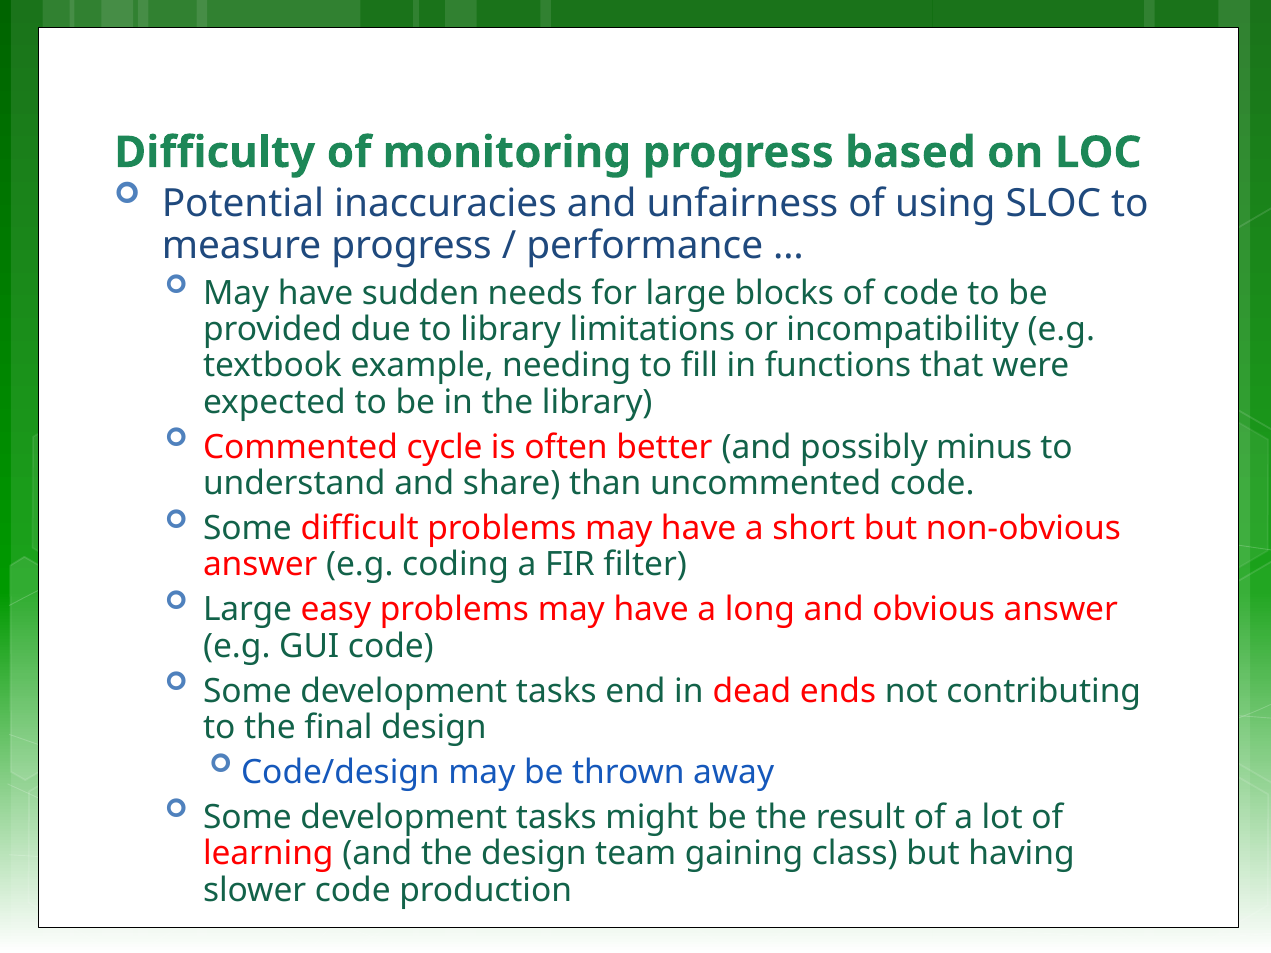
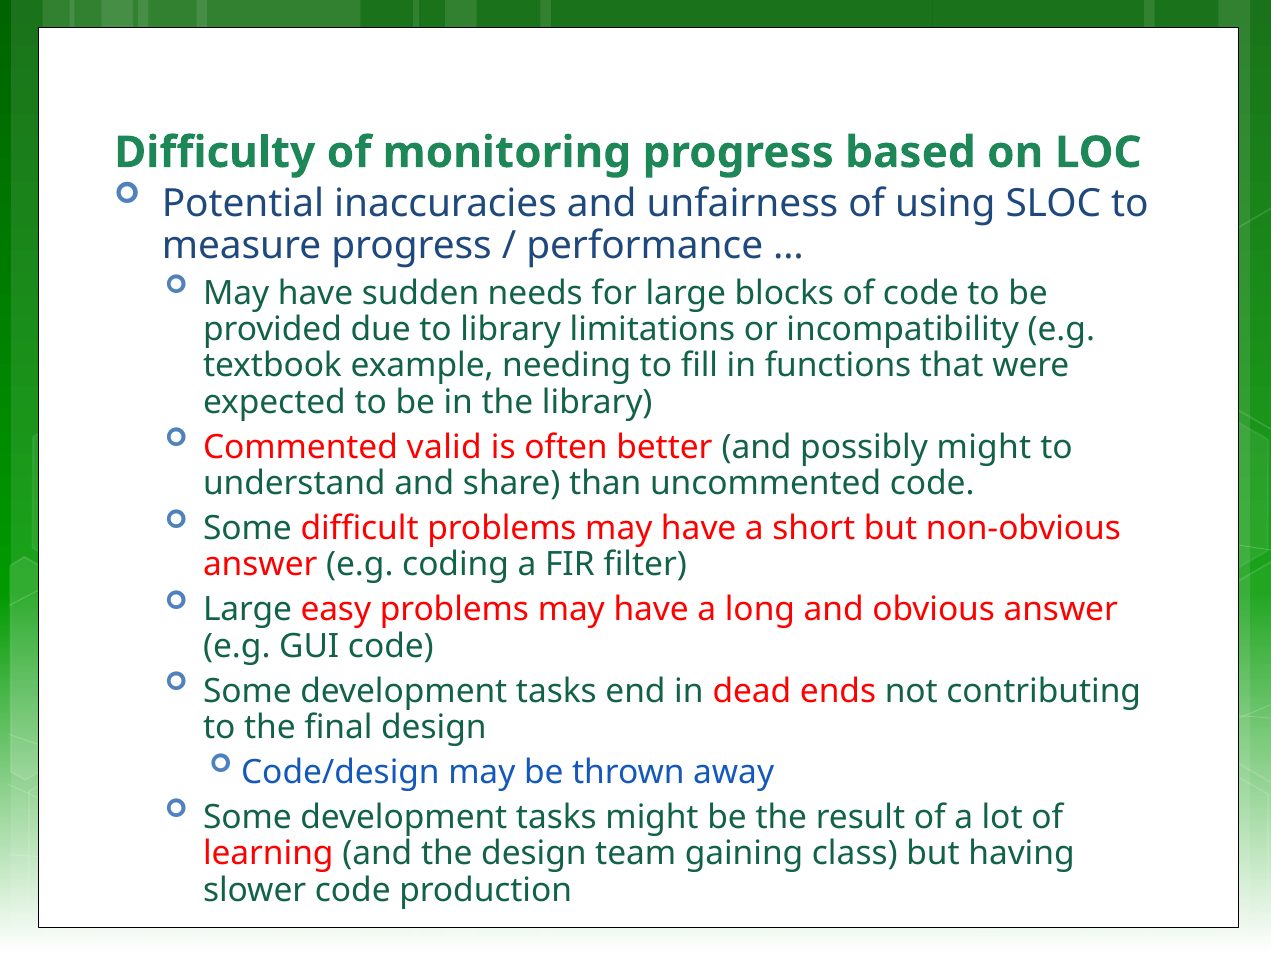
cycle: cycle -> valid
possibly minus: minus -> might
